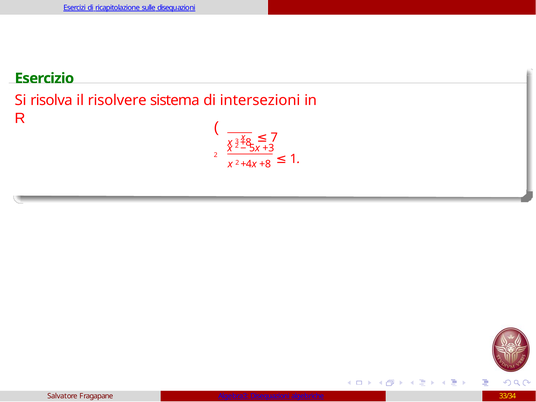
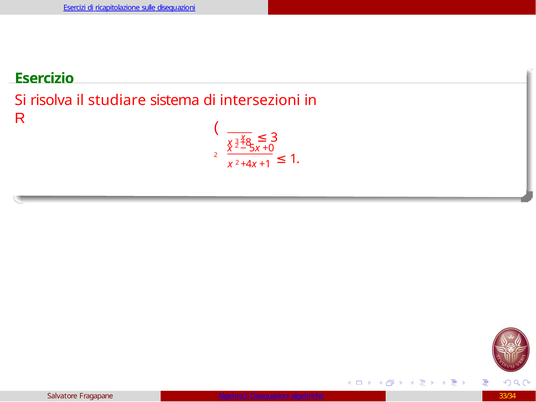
risolvere: risolvere -> studiare
7 at (274, 138): 7 -> 3
+3: +3 -> +0
+4x +8: +8 -> +1
